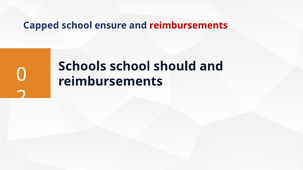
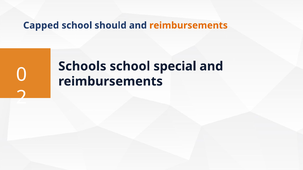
ensure: ensure -> should
reimbursements at (189, 25) colour: red -> orange
should: should -> special
